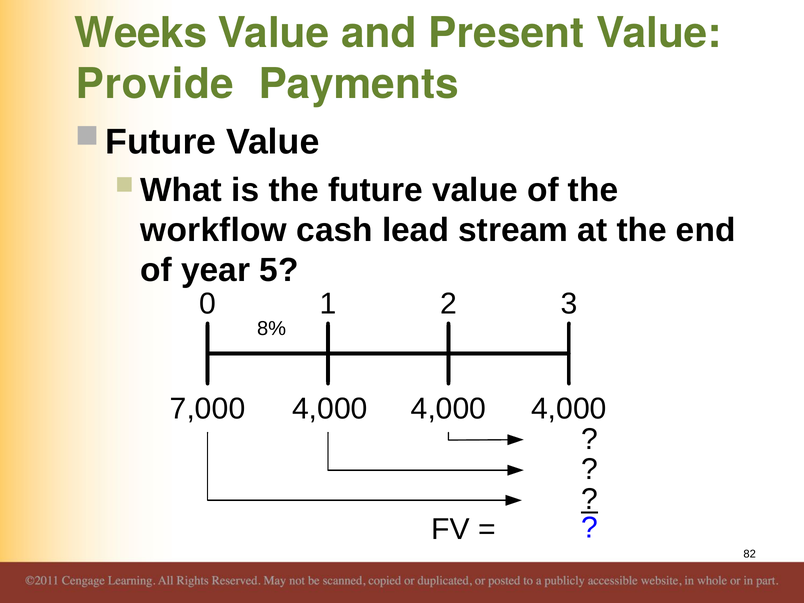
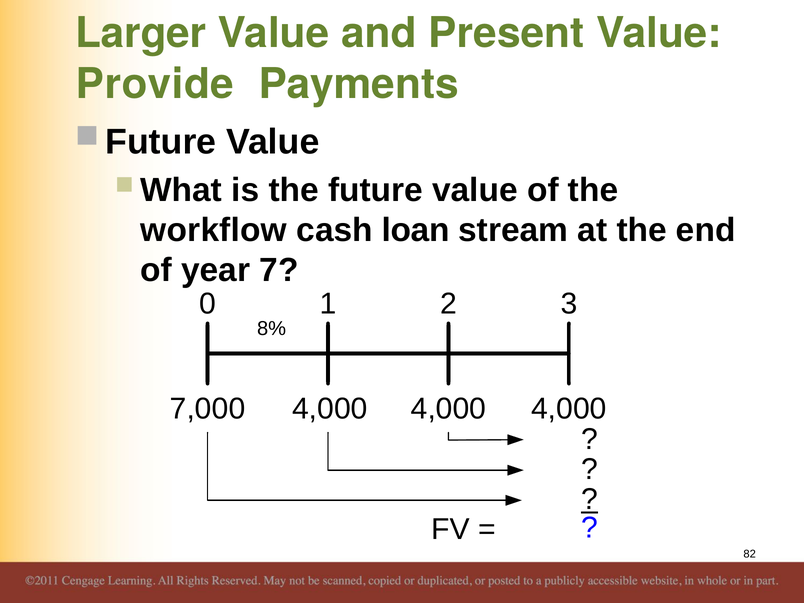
Weeks: Weeks -> Larger
lead: lead -> loan
5: 5 -> 7
